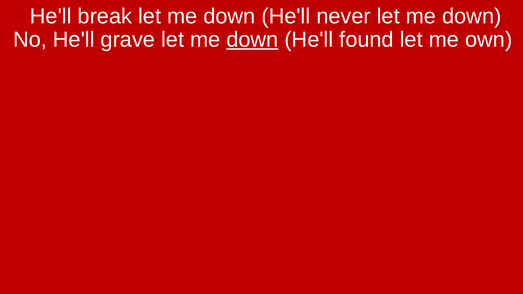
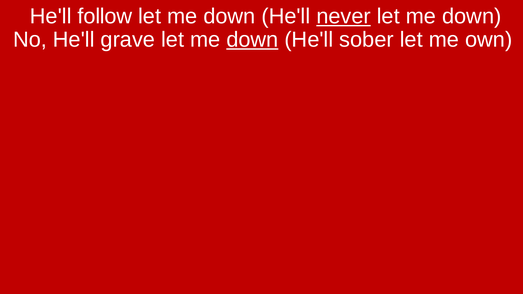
break: break -> follow
never underline: none -> present
found: found -> sober
